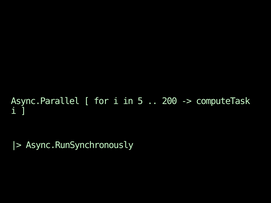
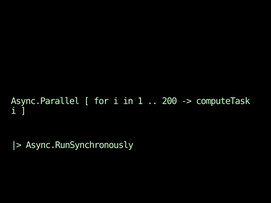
5: 5 -> 1
